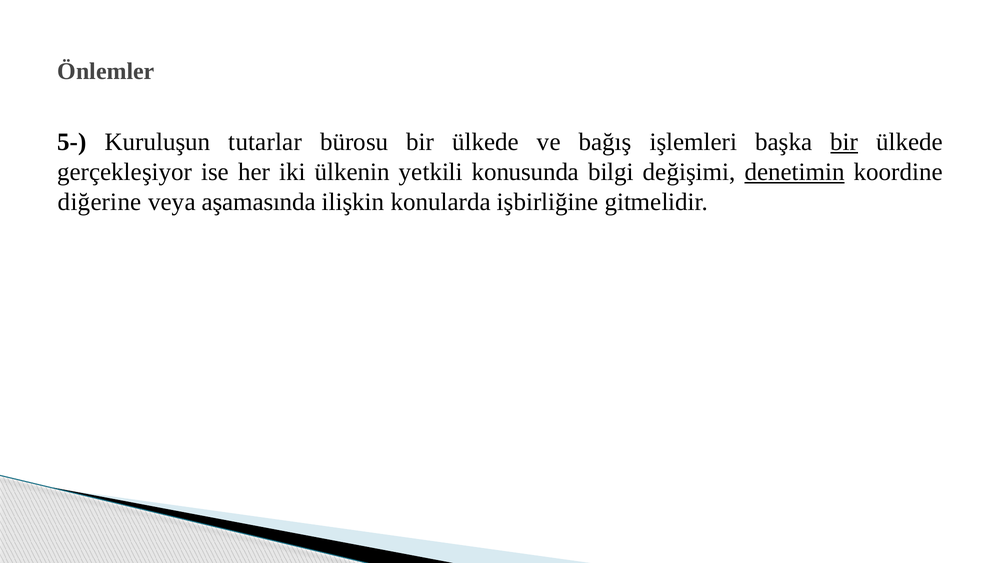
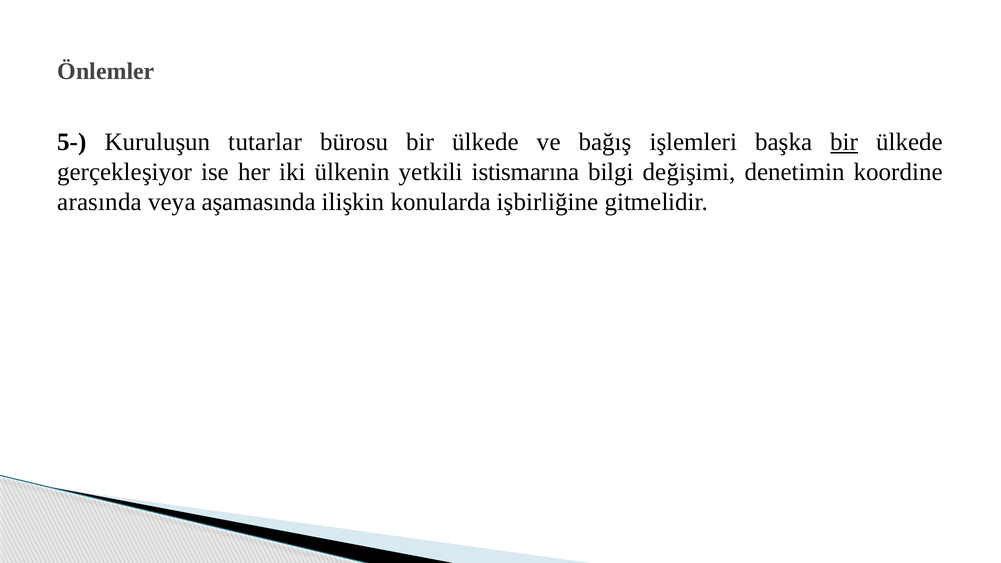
konusunda: konusunda -> istismarına
denetimin underline: present -> none
diğerine: diğerine -> arasında
